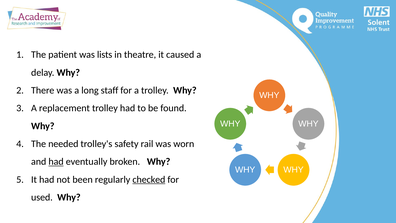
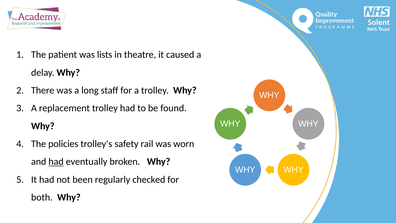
needed: needed -> policies
checked underline: present -> none
used: used -> both
